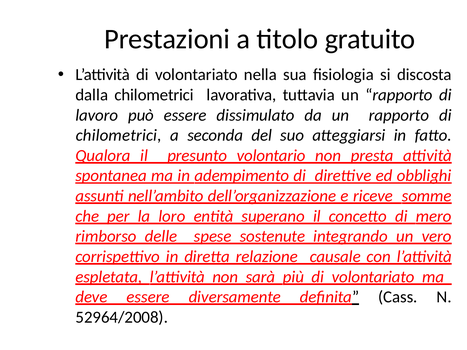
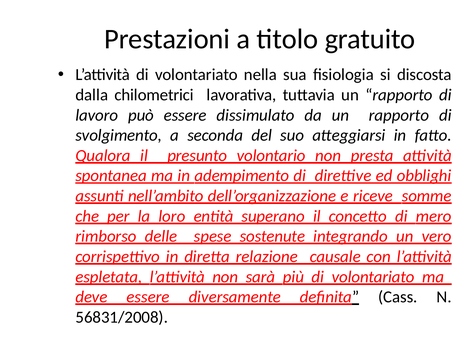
chilometrici at (119, 135): chilometrici -> svolgimento
52964/2008: 52964/2008 -> 56831/2008
